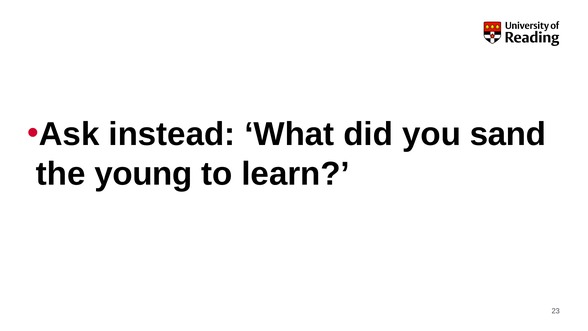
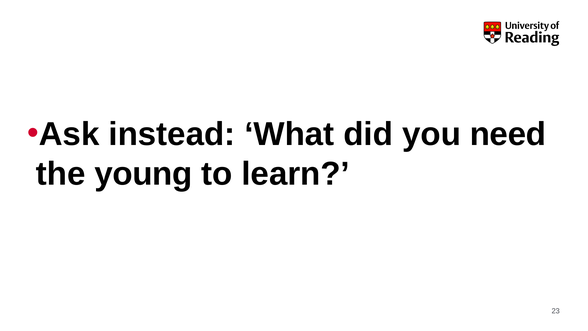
sand: sand -> need
